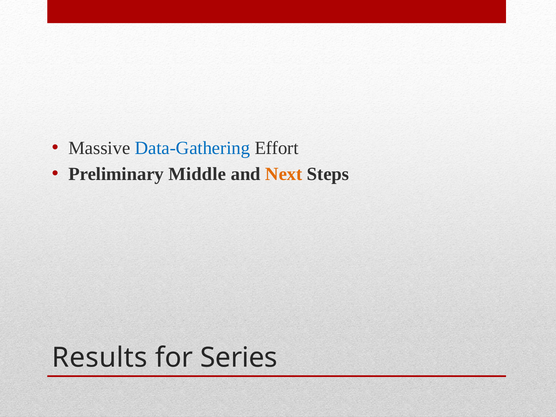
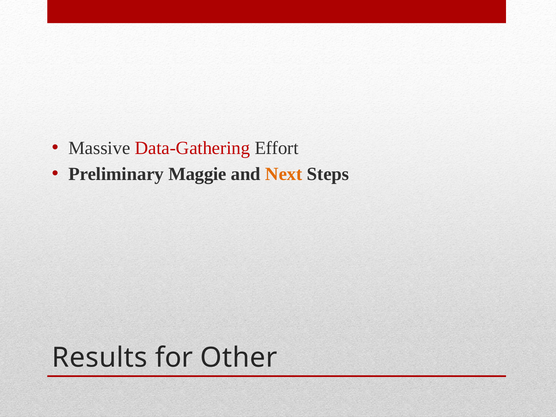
Data-Gathering colour: blue -> red
Middle: Middle -> Maggie
Series: Series -> Other
